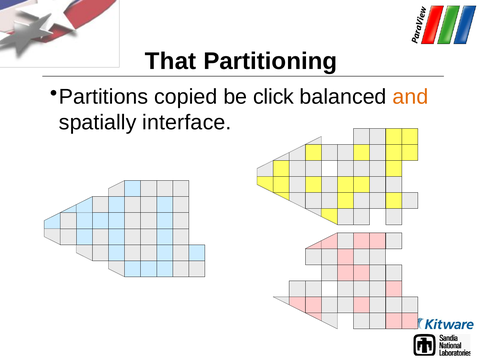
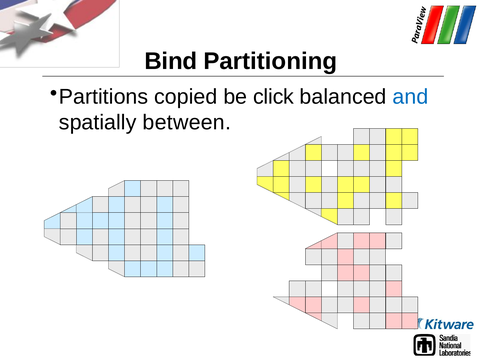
That: That -> Bind
and colour: orange -> blue
interface: interface -> between
